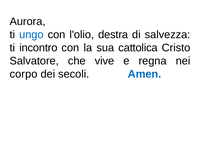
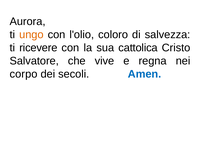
ungo colour: blue -> orange
destra: destra -> coloro
incontro: incontro -> ricevere
